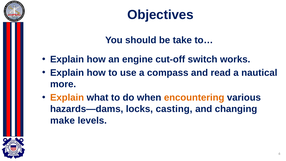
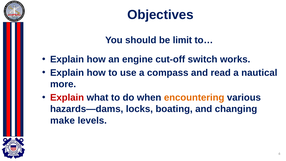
take: take -> limit
Explain at (67, 97) colour: orange -> red
casting: casting -> boating
